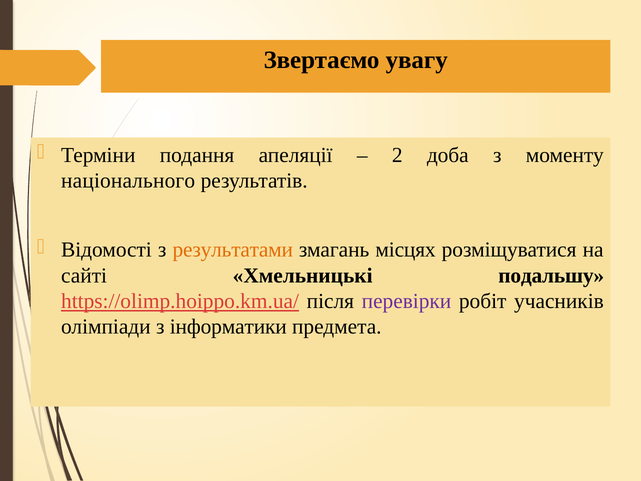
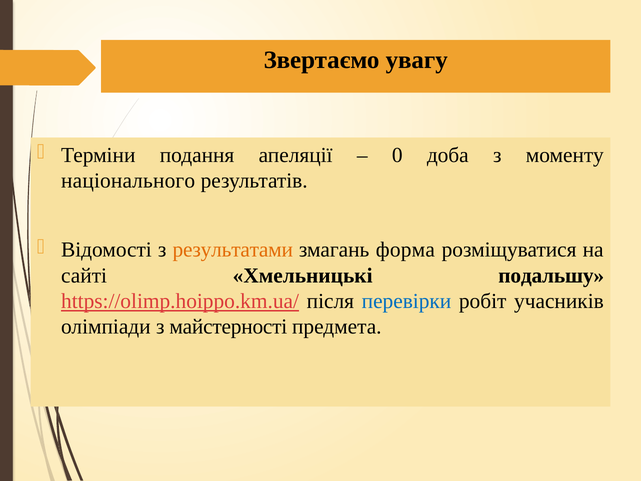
2: 2 -> 0
місцях: місцях -> форма
перевірки colour: purple -> blue
інформатики: інформатики -> майстерності
